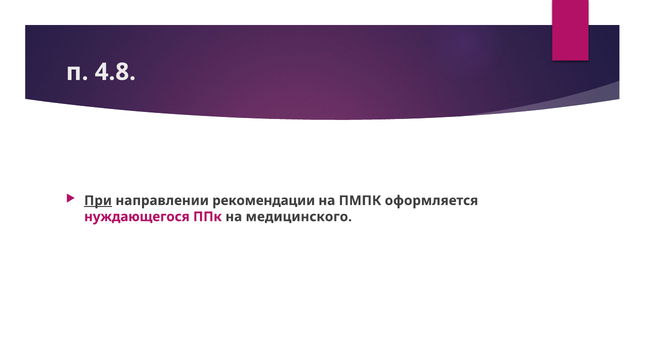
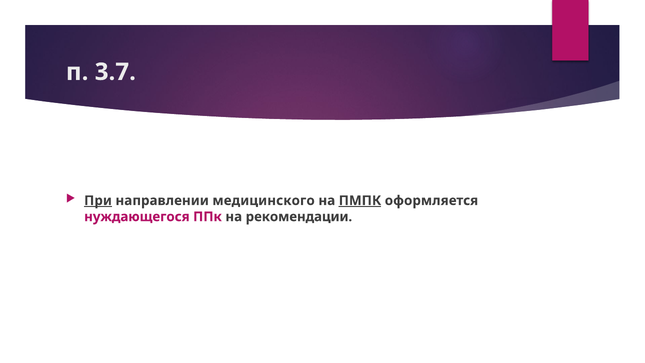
4.8: 4.8 -> 3.7
рекомендации: рекомендации -> медицинского
ПМПК underline: none -> present
медицинского: медицинского -> рекомендации
